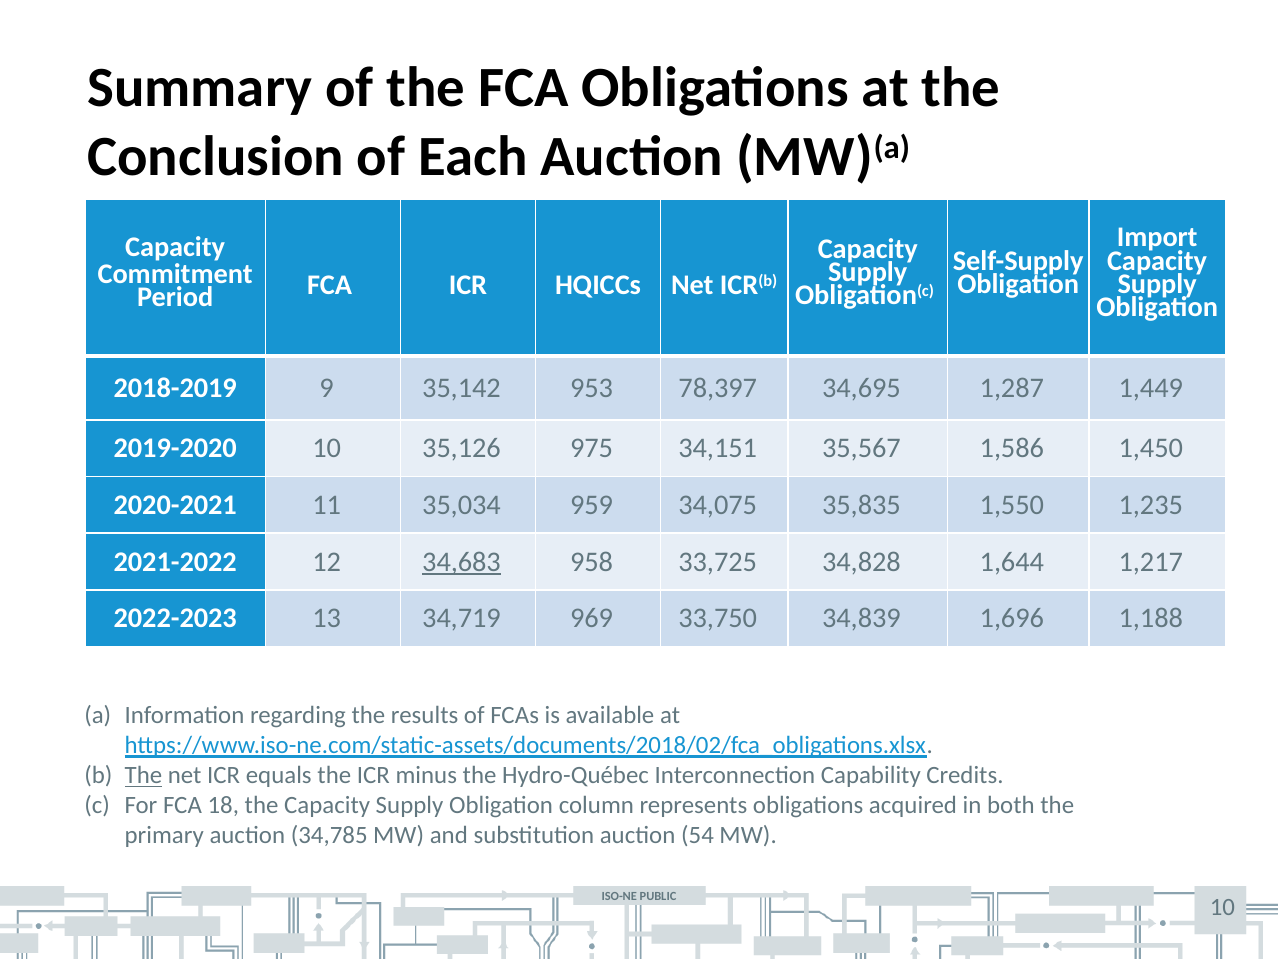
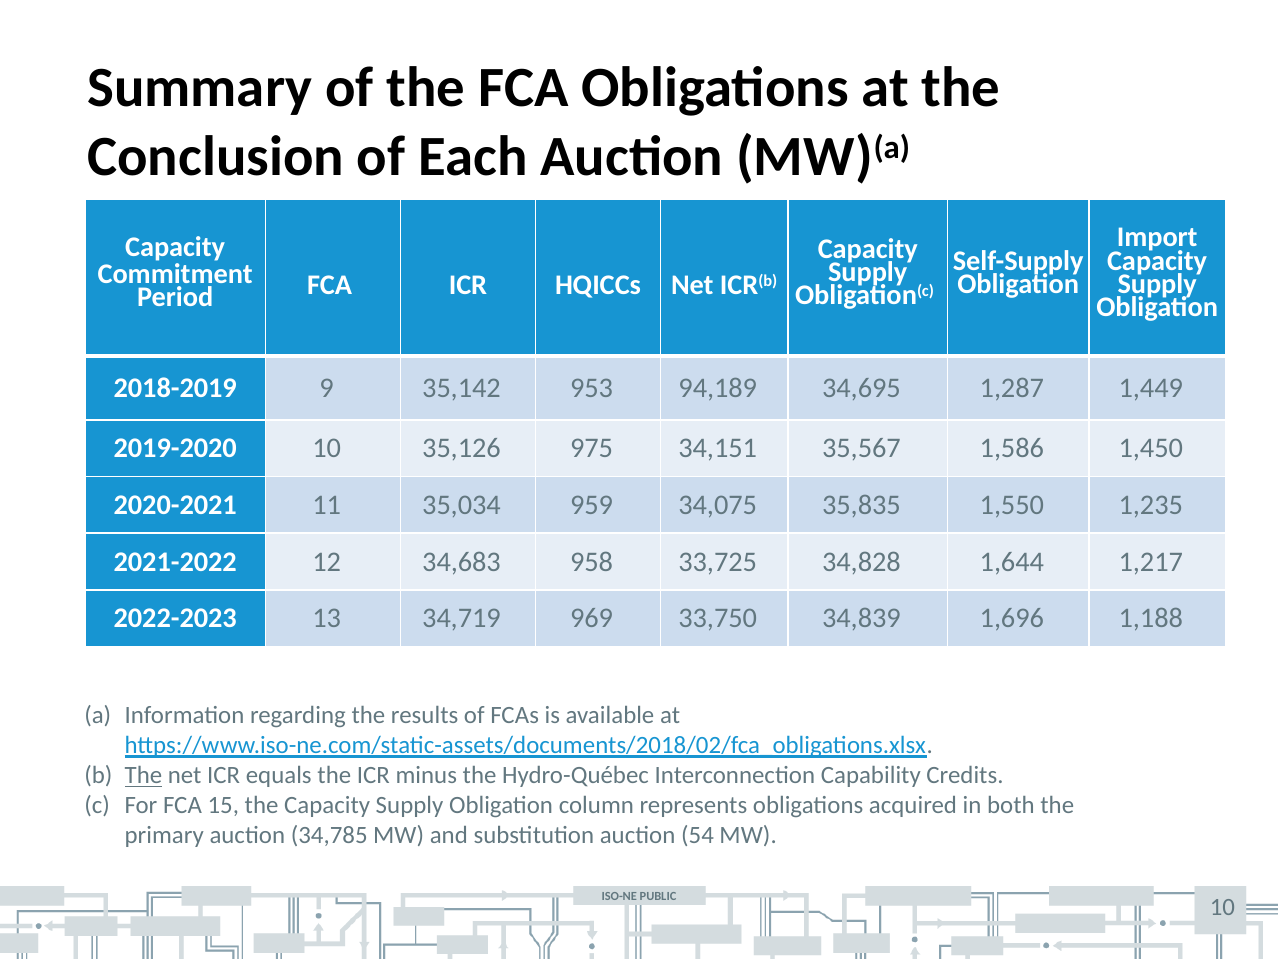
78,397: 78,397 -> 94,189
34,683 underline: present -> none
18: 18 -> 15
